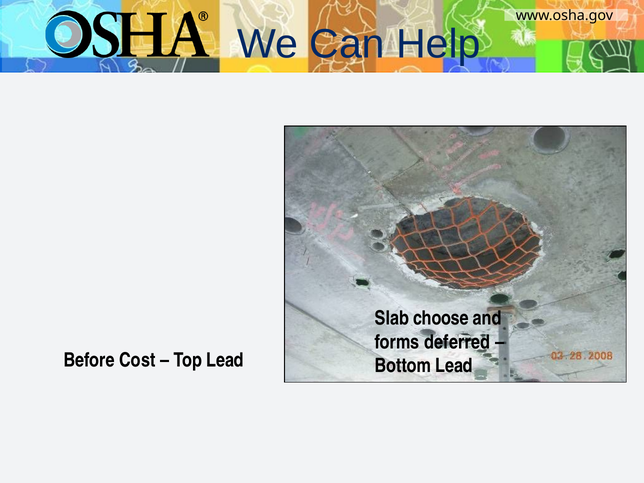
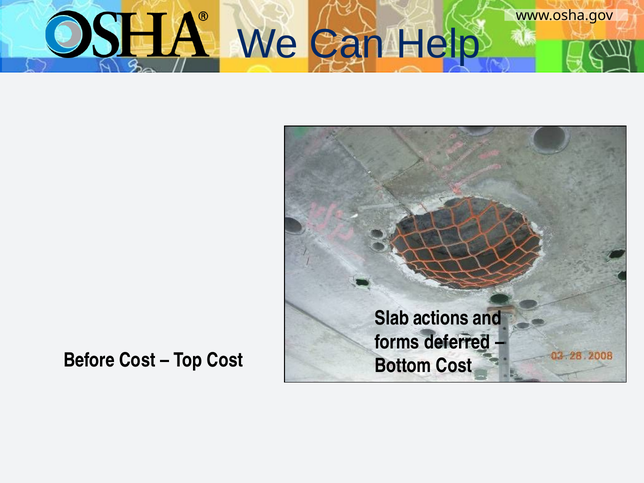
choose: choose -> actions
Top Lead: Lead -> Cost
Bottom Lead: Lead -> Cost
